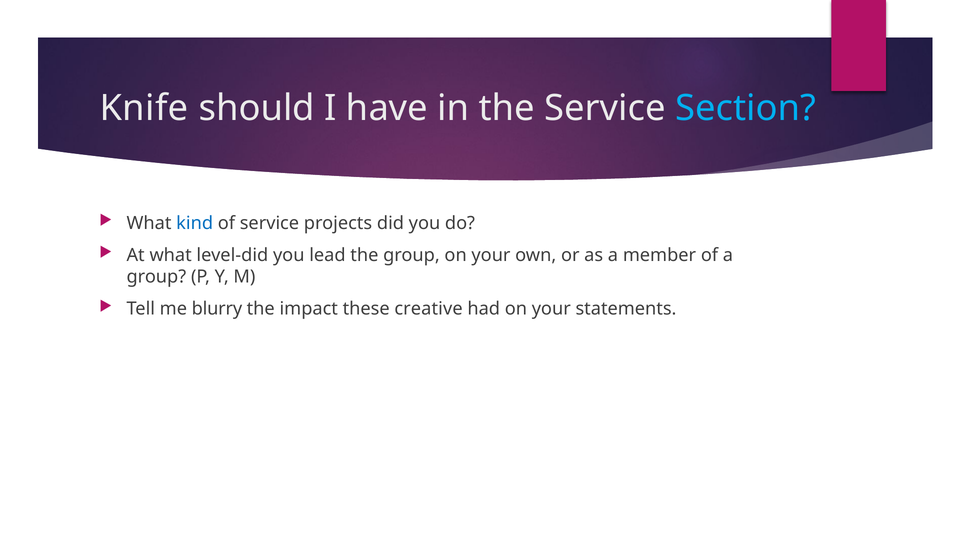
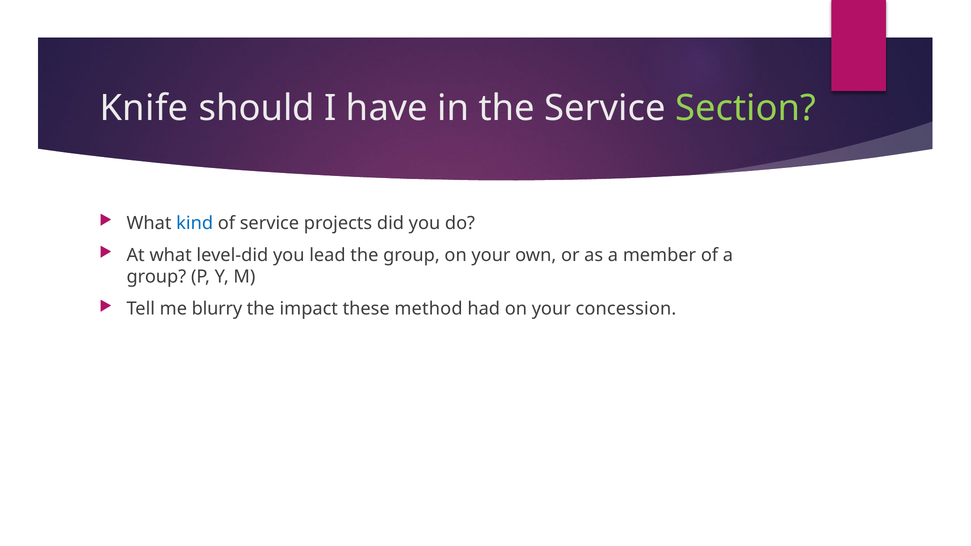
Section colour: light blue -> light green
creative: creative -> method
statements: statements -> concession
